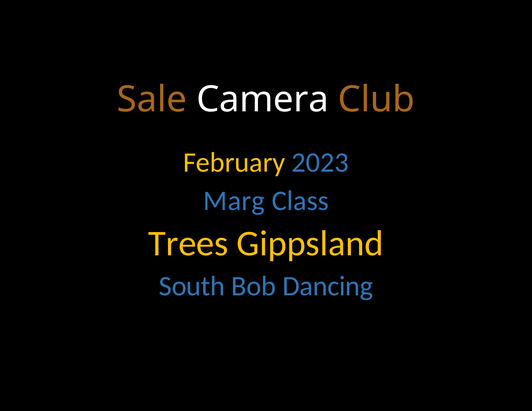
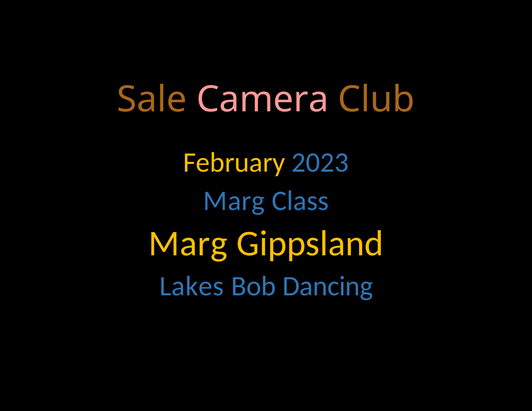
Camera colour: white -> pink
Trees at (188, 244): Trees -> Marg
South: South -> Lakes
